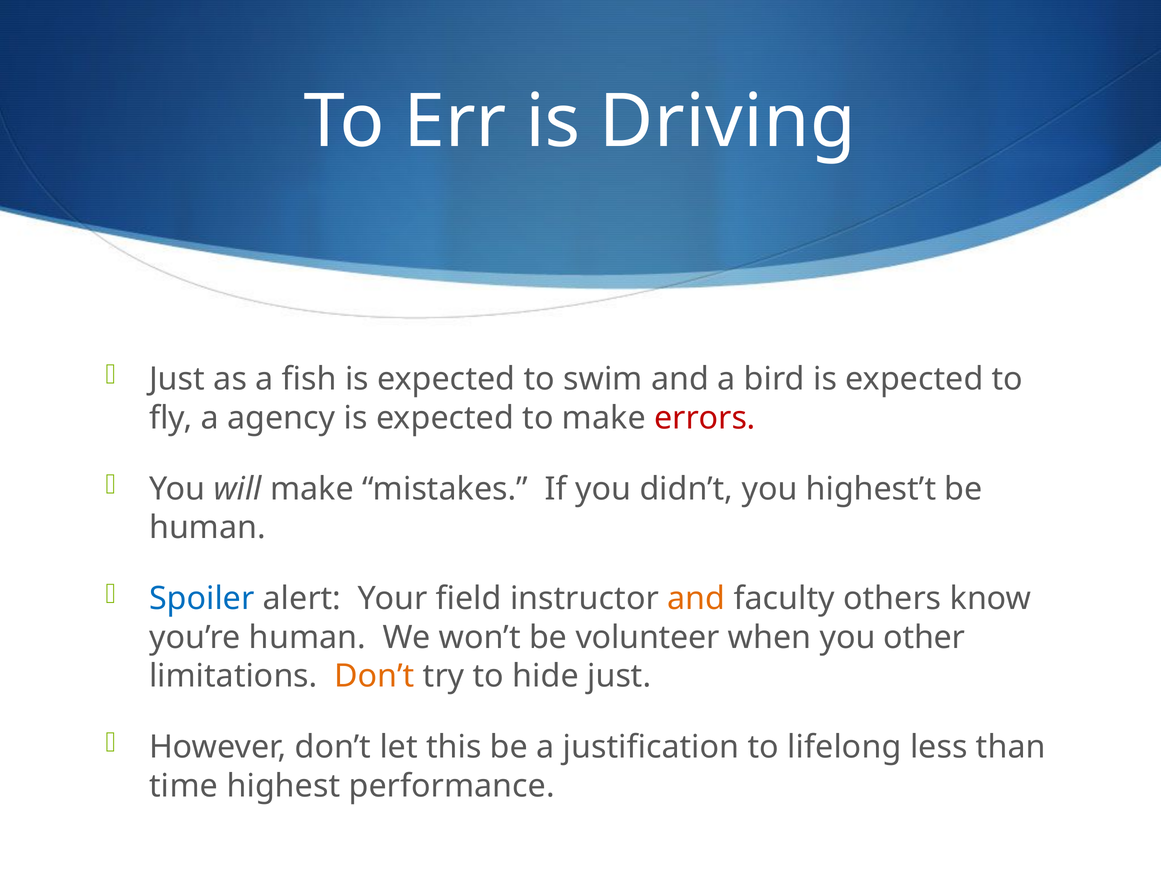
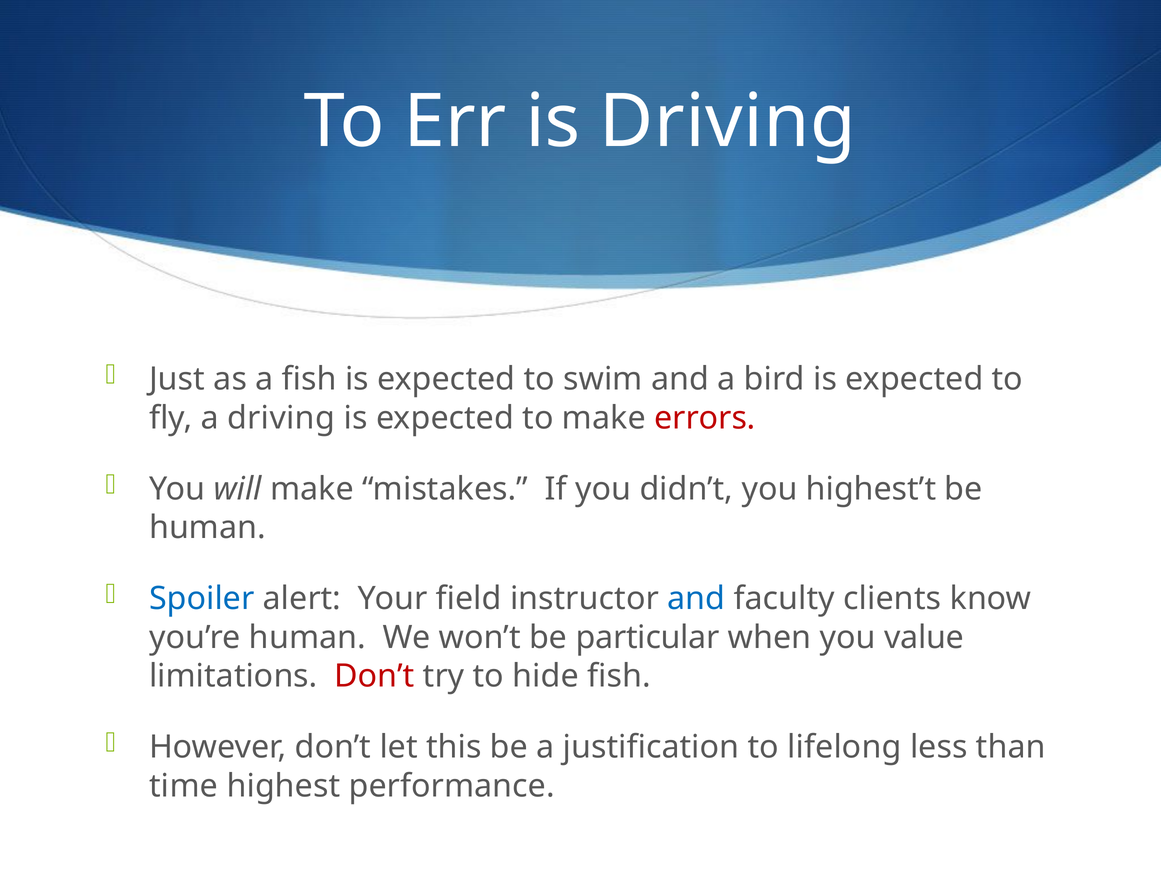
a agency: agency -> driving
and at (696, 599) colour: orange -> blue
others: others -> clients
volunteer: volunteer -> particular
other: other -> value
Don’t at (374, 676) colour: orange -> red
hide just: just -> fish
